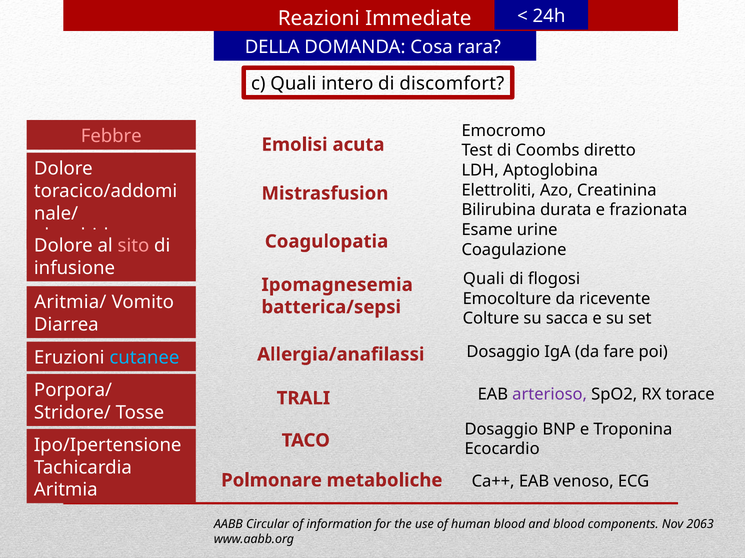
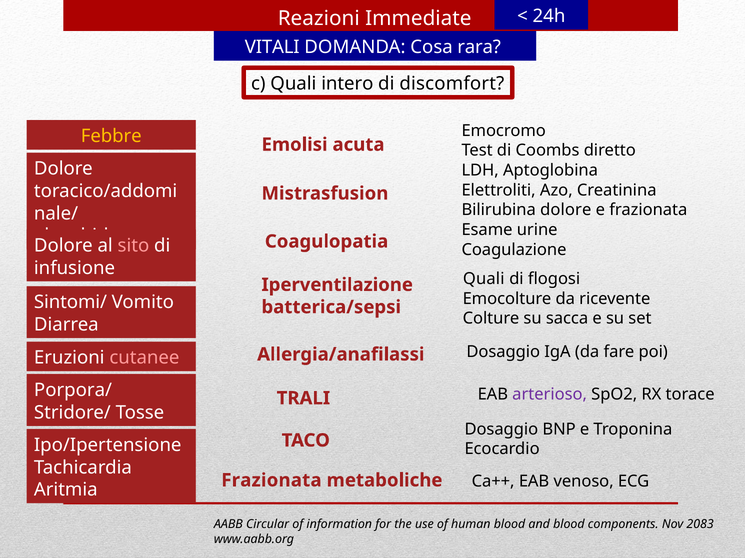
DELLA: DELLA -> VITALI
Febbre colour: pink -> yellow
Bilirubina durata: durata -> dolore
Ipomagnesemia: Ipomagnesemia -> Iperventilazione
Aritmia/: Aritmia/ -> Sintomi/
cutanee colour: light blue -> pink
Polmonare at (272, 481): Polmonare -> Frazionata
2063: 2063 -> 2083
